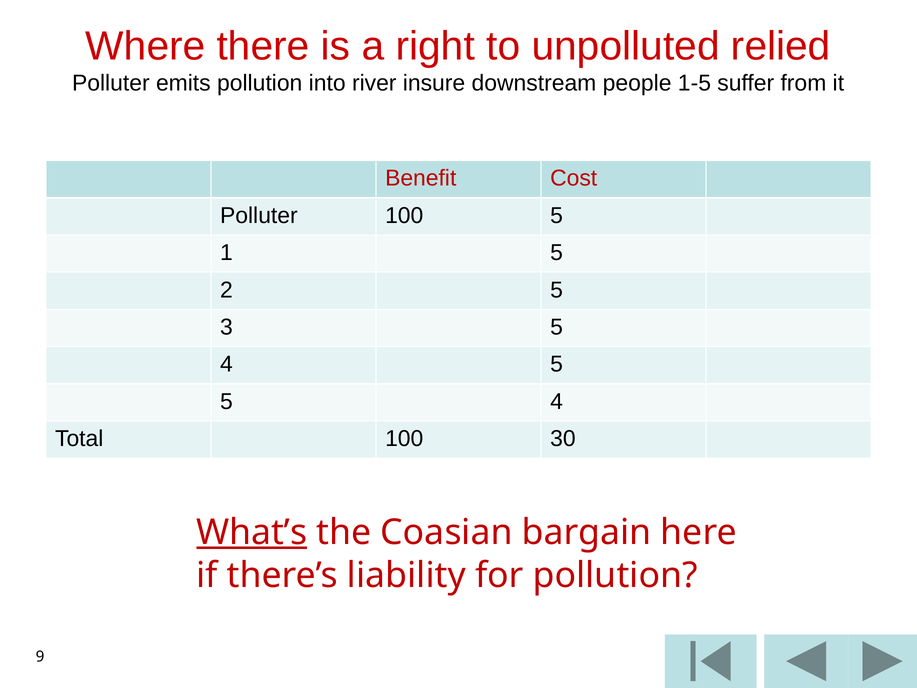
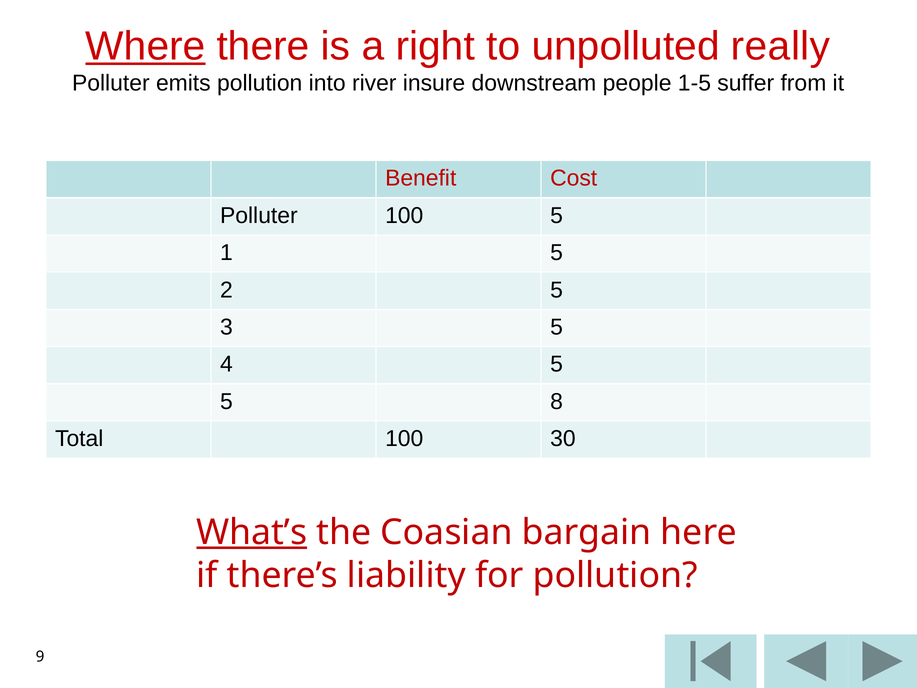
Where underline: none -> present
relied: relied -> really
4 at (557, 401): 4 -> 8
